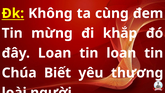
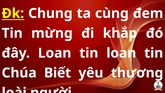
Không: Không -> Chung
